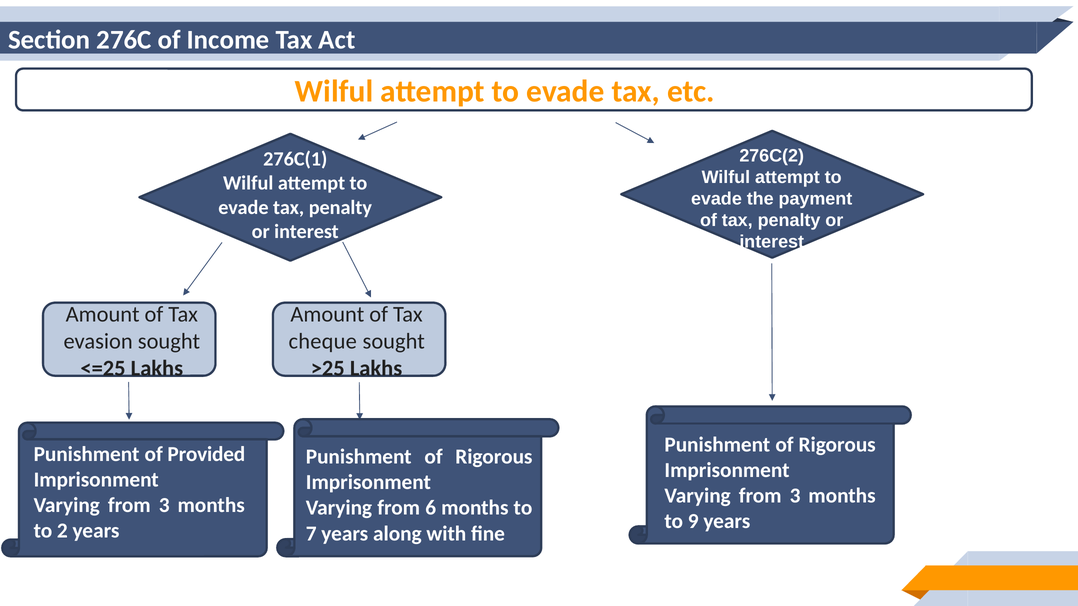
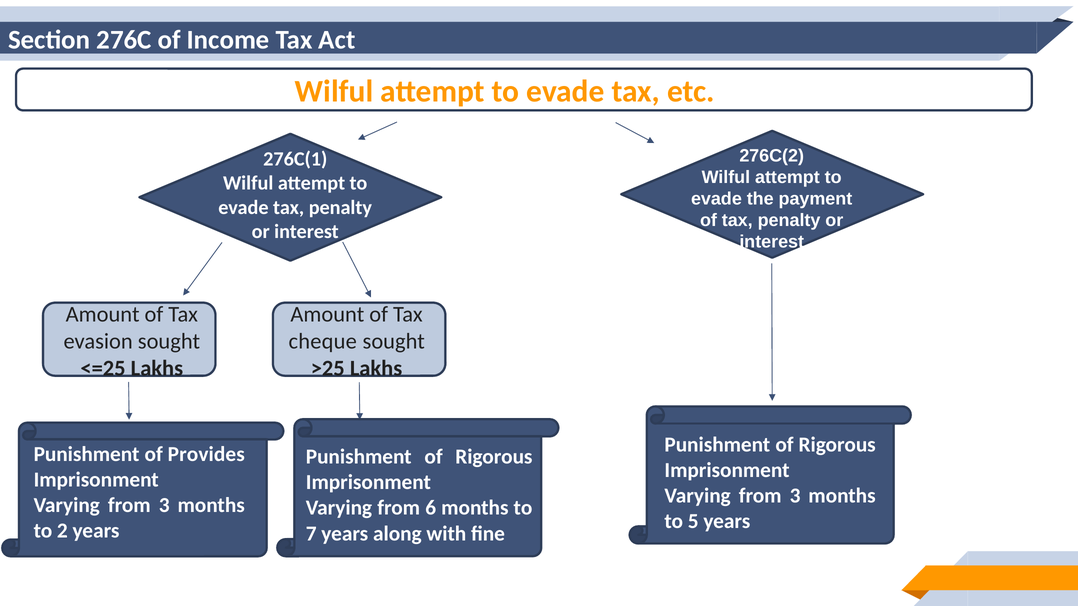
Provided: Provided -> Provides
9: 9 -> 5
